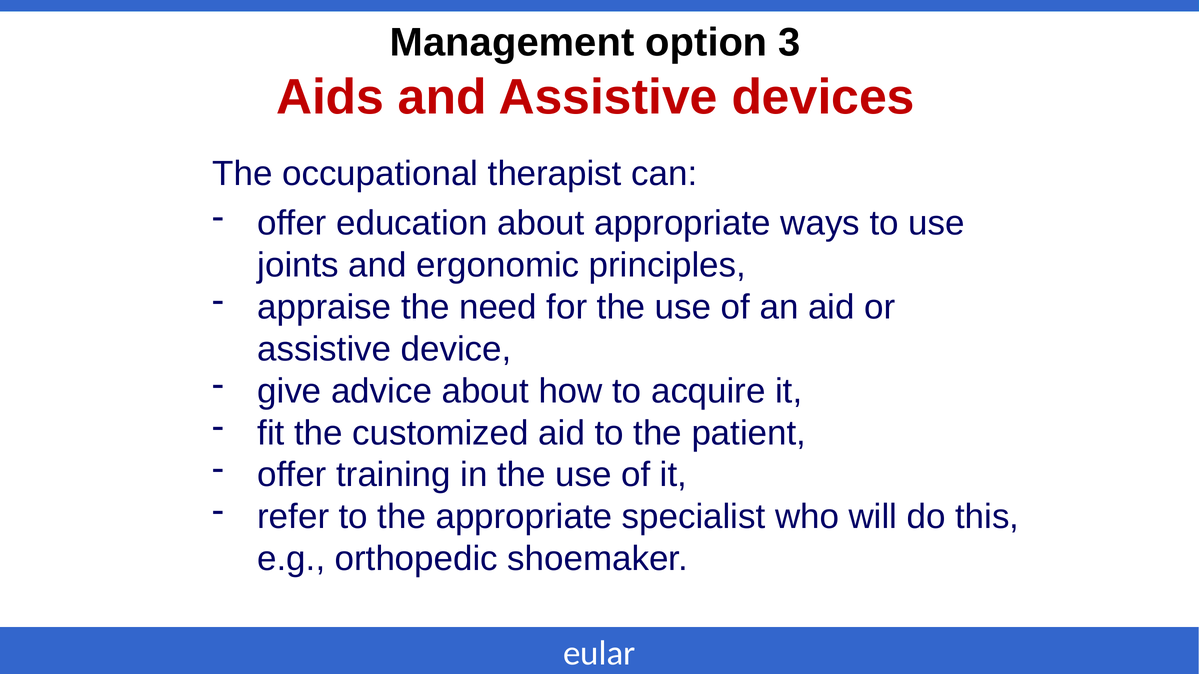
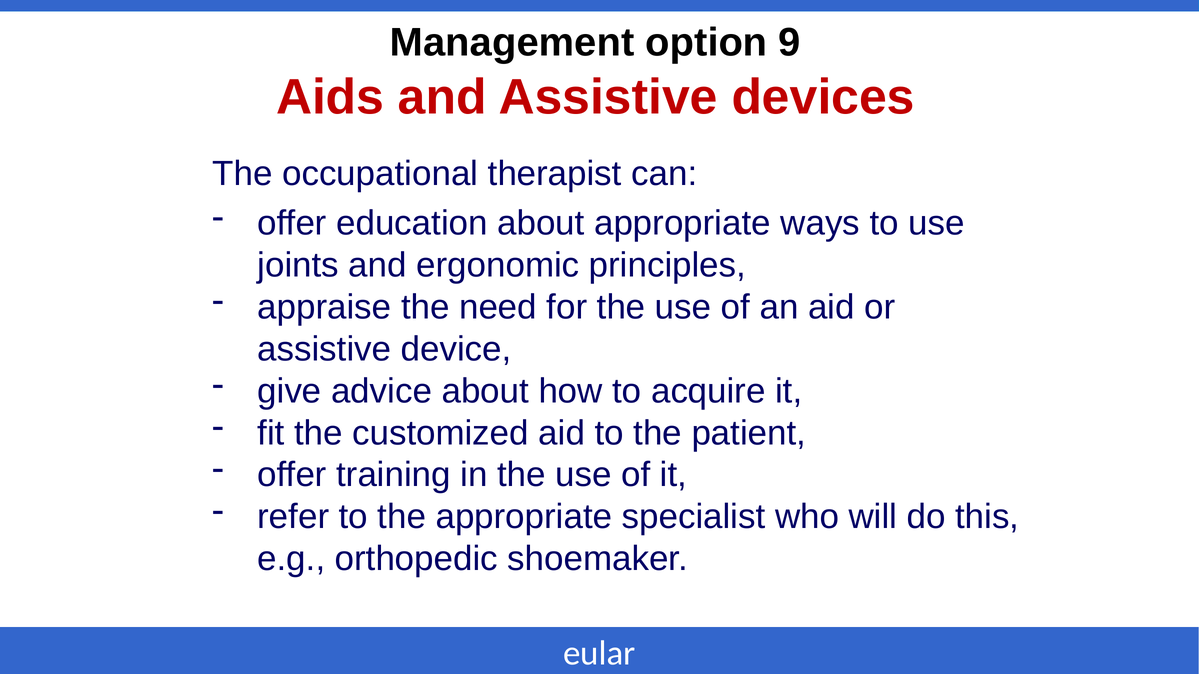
3: 3 -> 9
